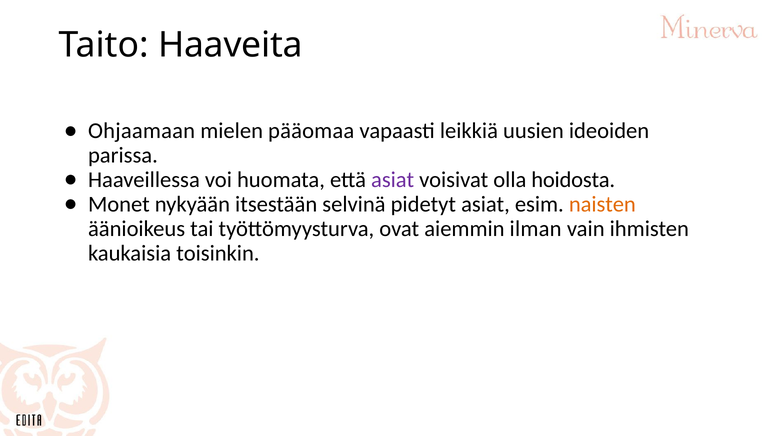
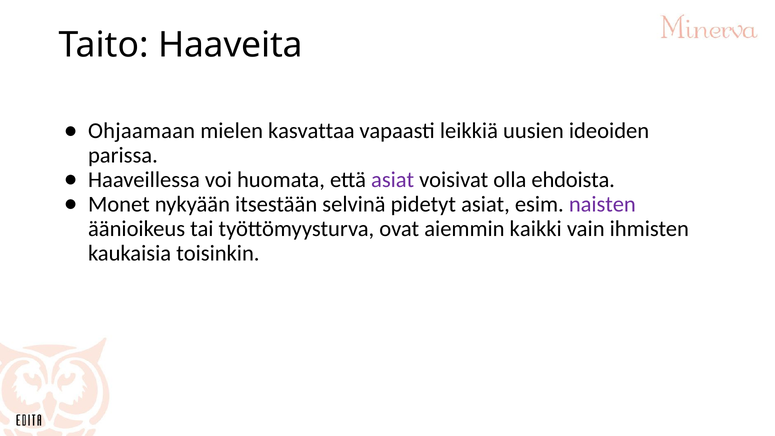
pääomaa: pääomaa -> kasvattaa
hoidosta: hoidosta -> ehdoista
naisten colour: orange -> purple
ilman: ilman -> kaikki
